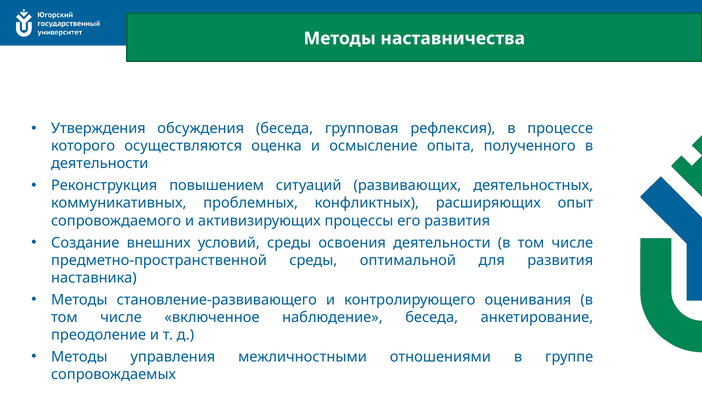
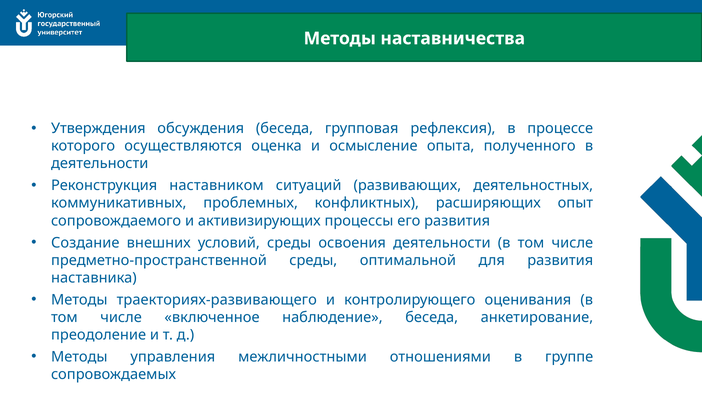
повышением: повышением -> наставником
становление-развивающего: становление-развивающего -> траекториях-развивающего
